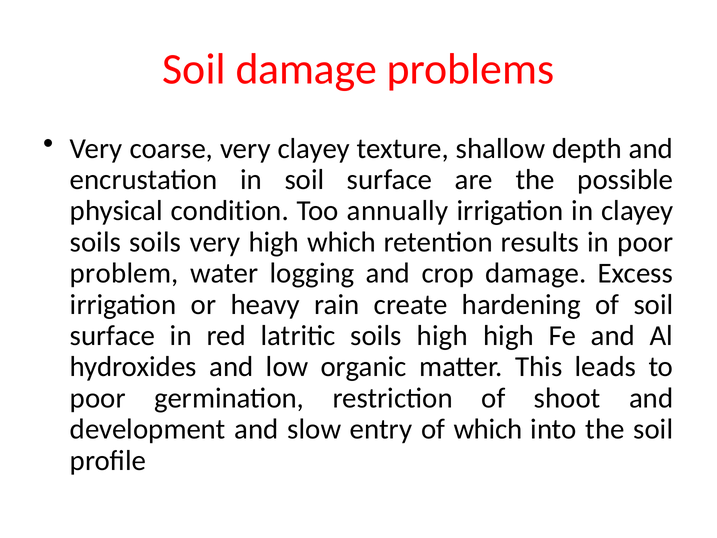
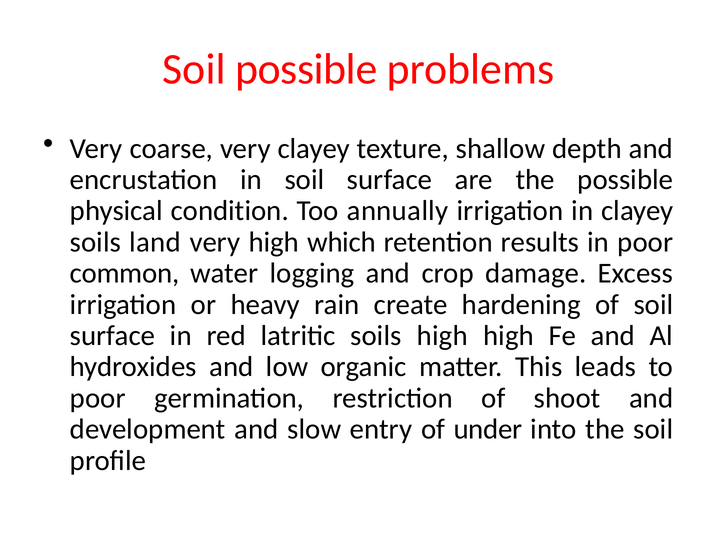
Soil damage: damage -> possible
soils soils: soils -> land
problem: problem -> common
of which: which -> under
